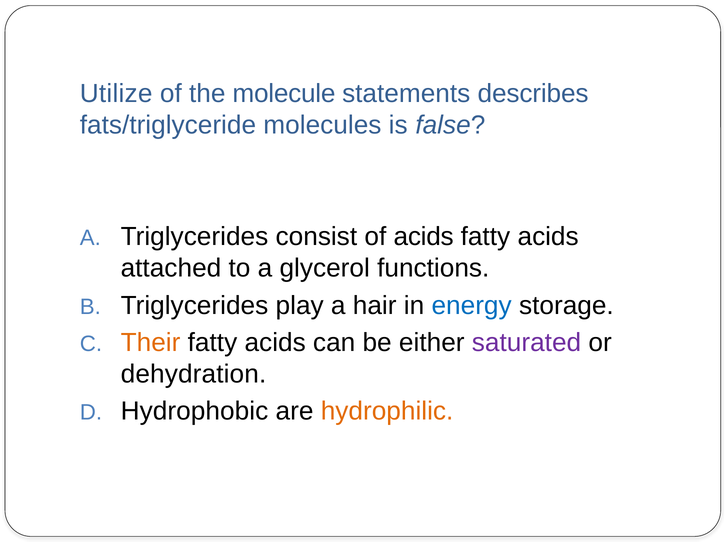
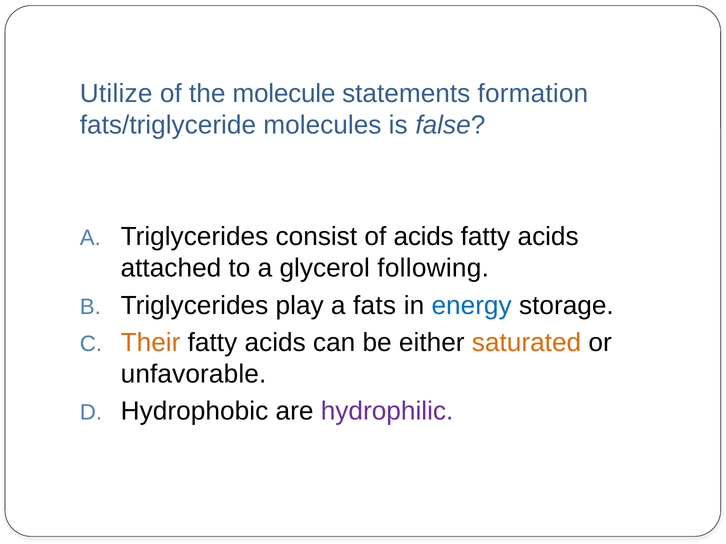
describes: describes -> formation
functions: functions -> following
hair: hair -> fats
saturated colour: purple -> orange
dehydration: dehydration -> unfavorable
hydrophilic colour: orange -> purple
